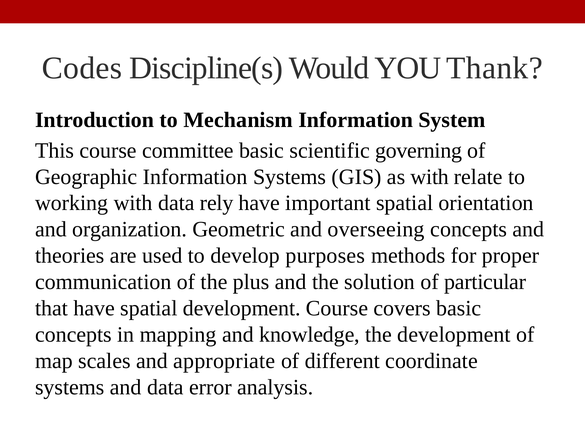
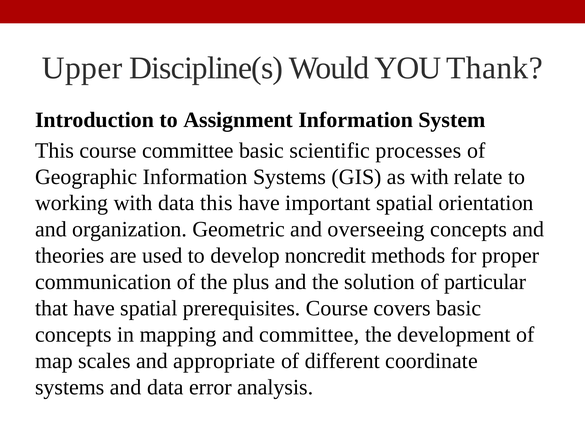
Codes: Codes -> Upper
Mechanism: Mechanism -> Assignment
governing: governing -> processes
data rely: rely -> this
purposes: purposes -> noncredit
spatial development: development -> prerequisites
and knowledge: knowledge -> committee
